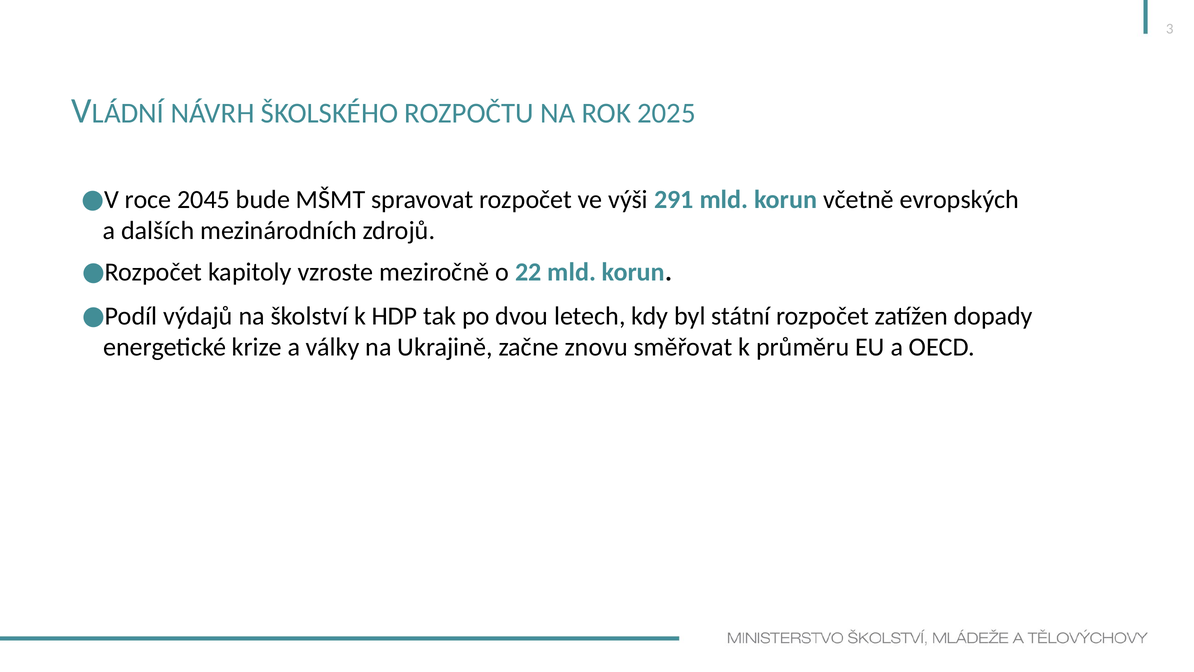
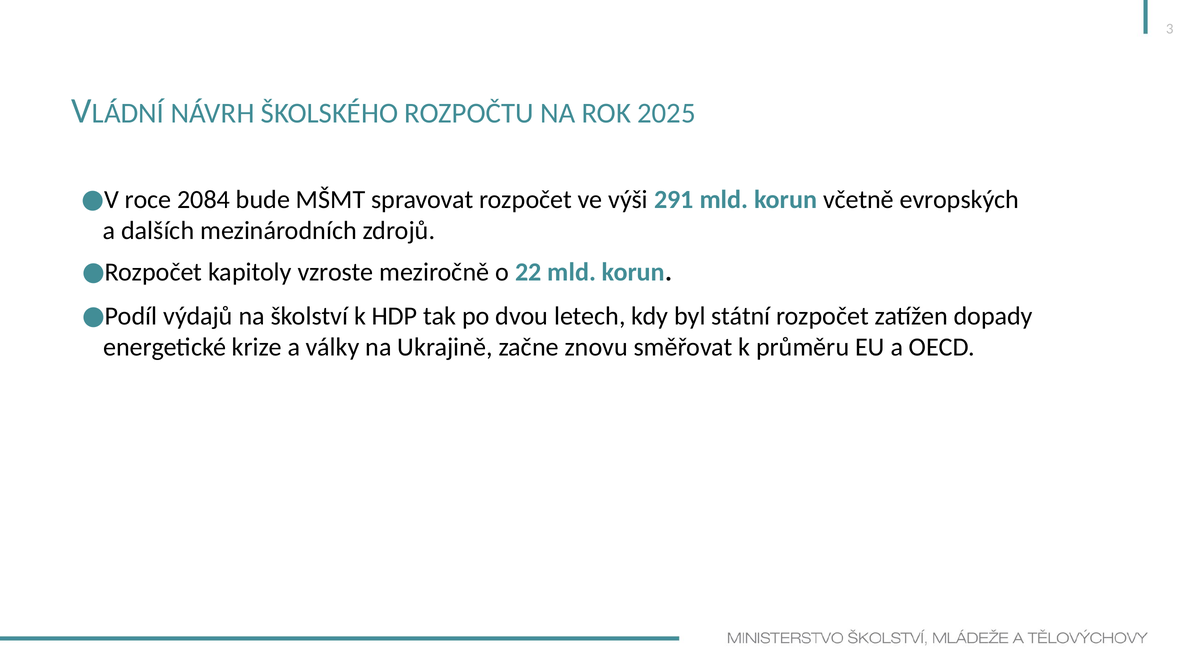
2045: 2045 -> 2084
